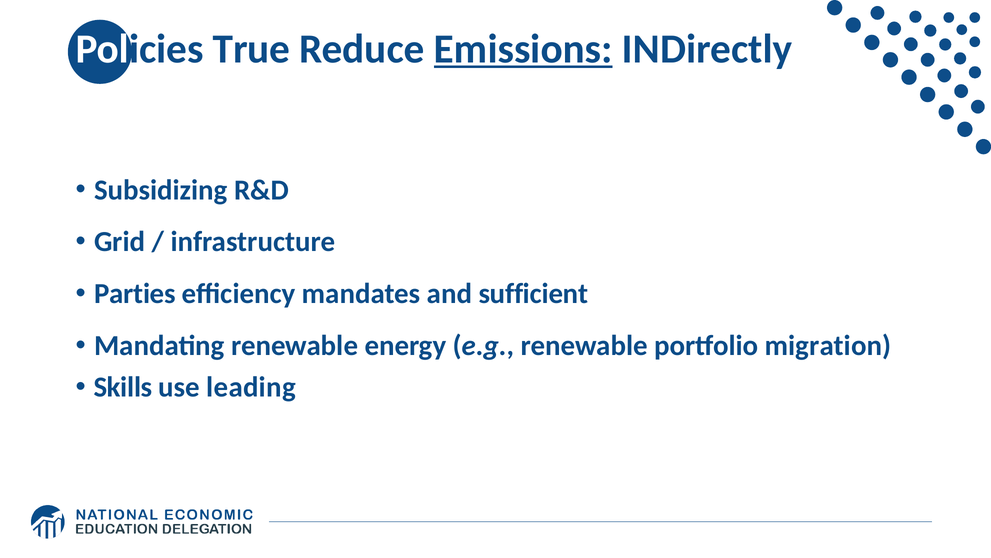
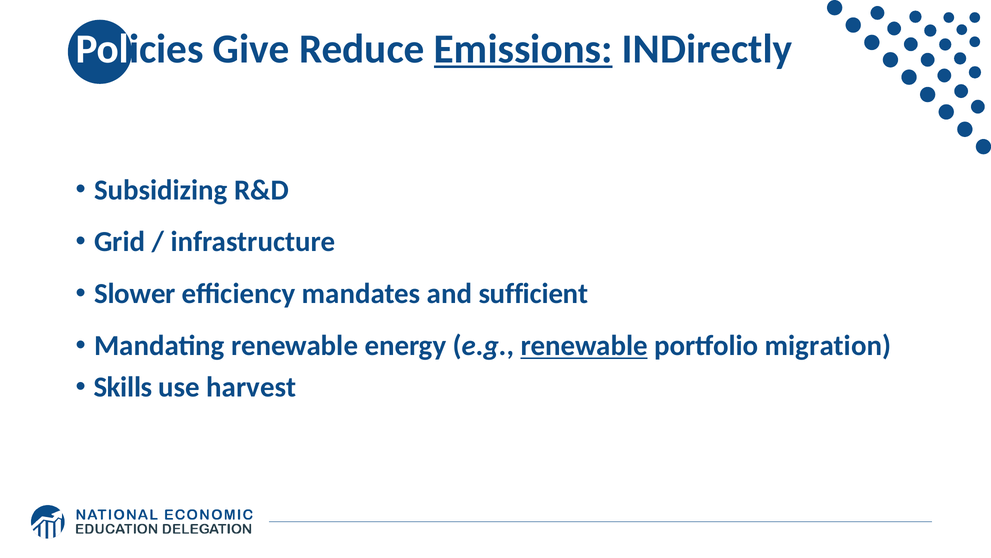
True: True -> Give
Parties: Parties -> Slower
renewable at (584, 345) underline: none -> present
leading: leading -> harvest
